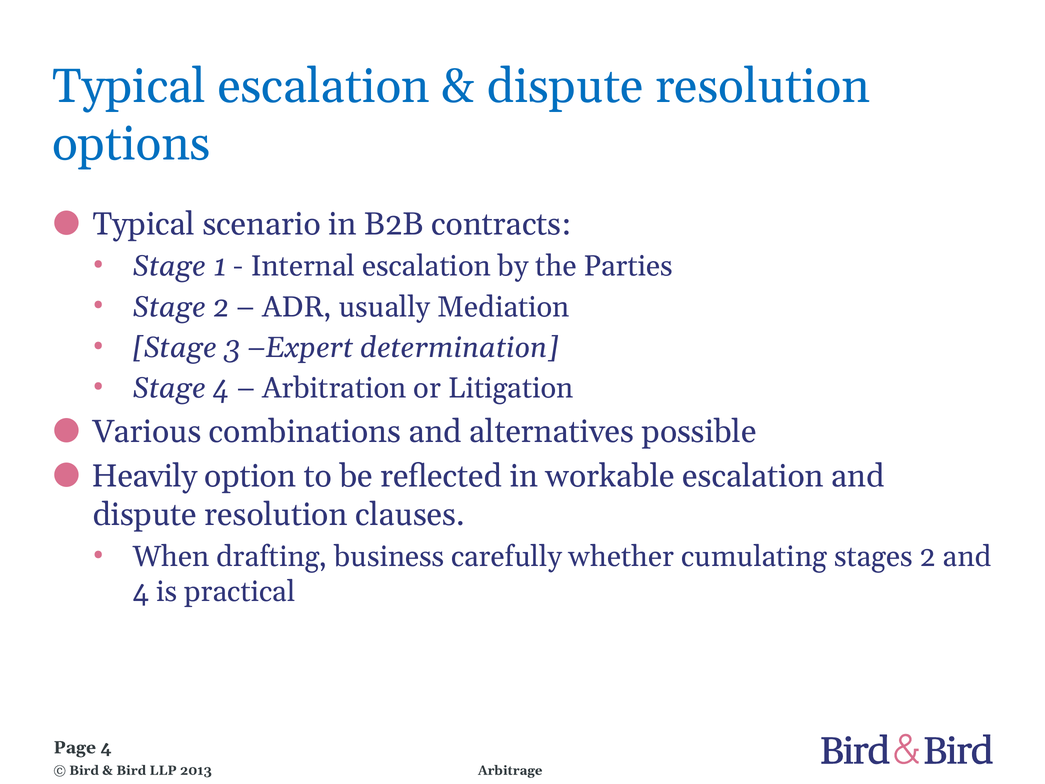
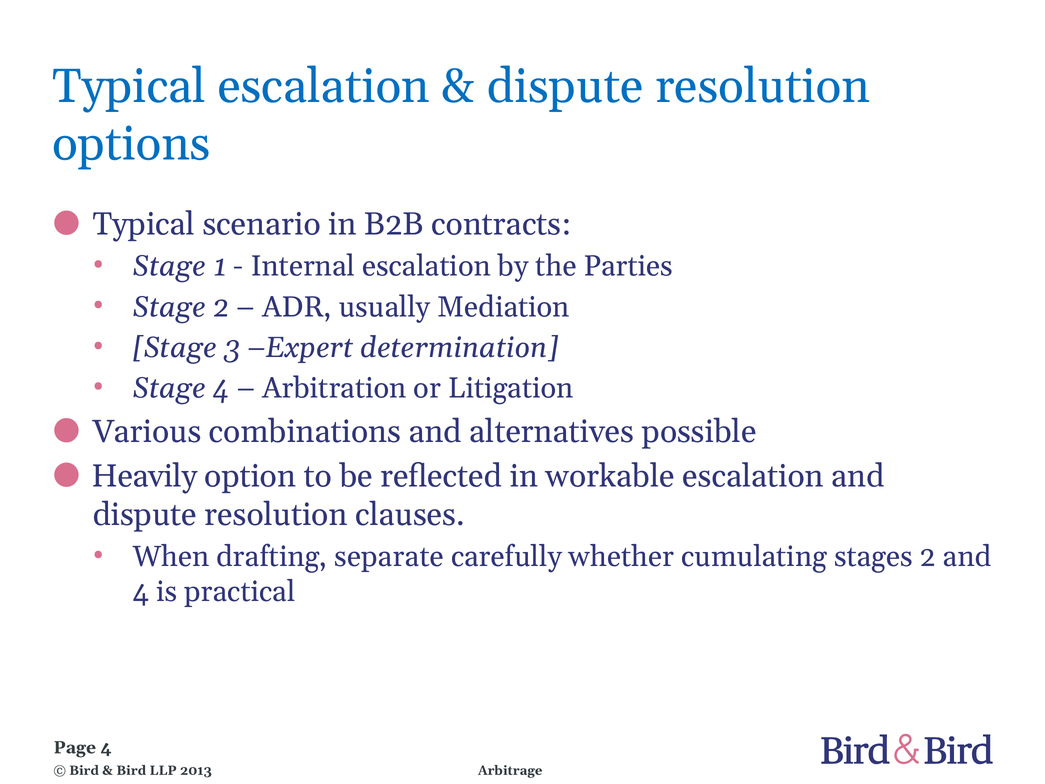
business: business -> separate
